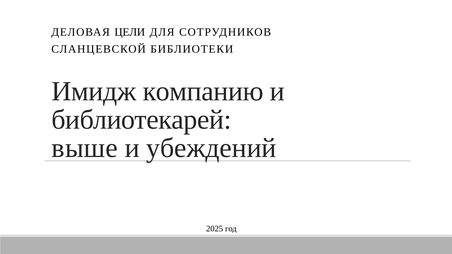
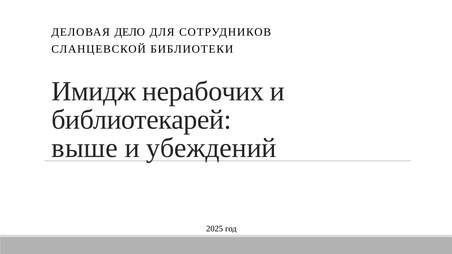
ЦЕЛИ: ЦЕЛИ -> ДЕЛО
компанию: компанию -> нерабочих
